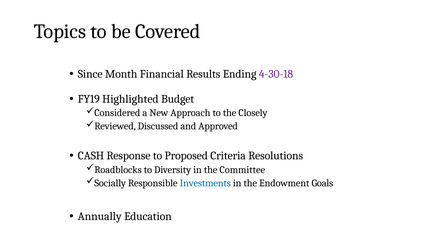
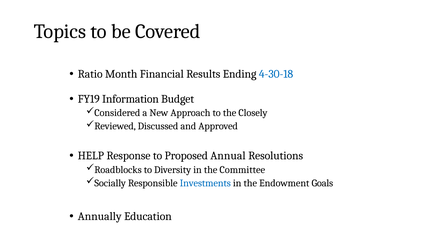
Since: Since -> Ratio
4-30-18 colour: purple -> blue
Highlighted: Highlighted -> Information
CASH: CASH -> HELP
Criteria: Criteria -> Annual
